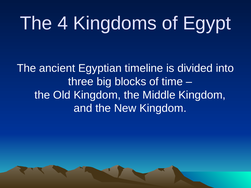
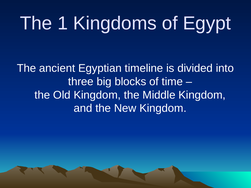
4: 4 -> 1
